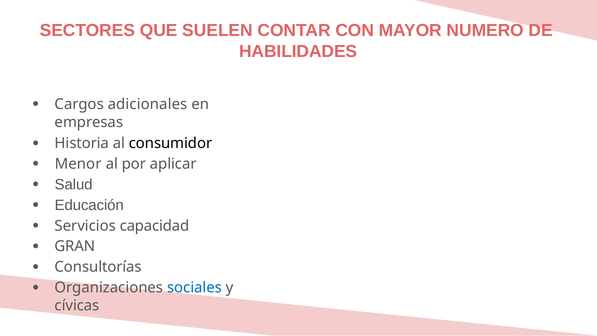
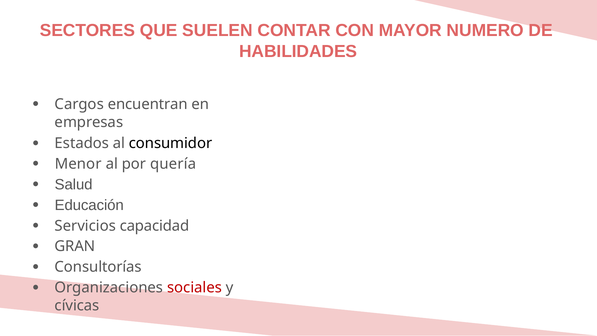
adicionales: adicionales -> encuentran
Historia: Historia -> Estados
aplicar: aplicar -> quería
sociales colour: blue -> red
